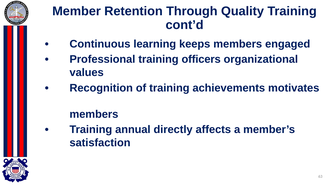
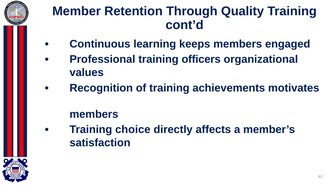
annual: annual -> choice
